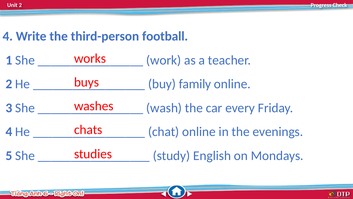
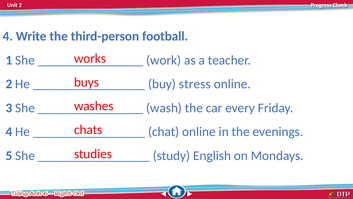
family: family -> stress
